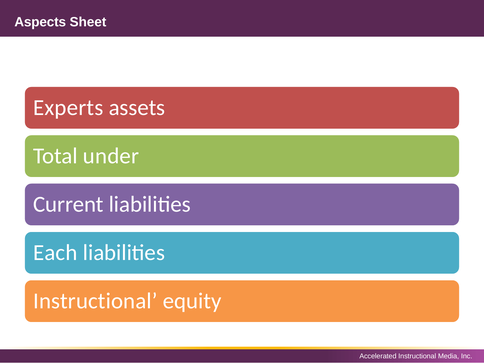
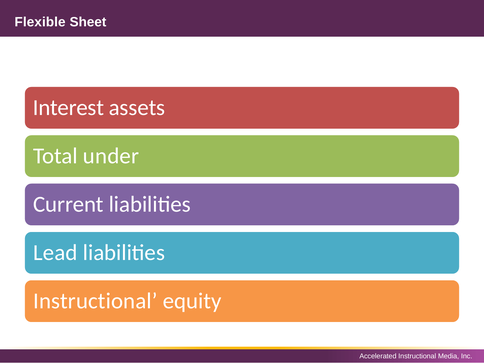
Aspects: Aspects -> Flexible
Experts: Experts -> Interest
Each: Each -> Lead
